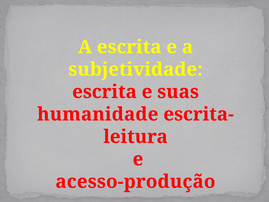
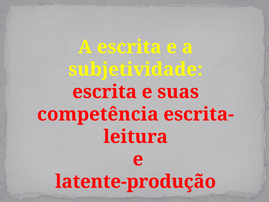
humanidade: humanidade -> competência
acesso-produção: acesso-produção -> latente-produção
